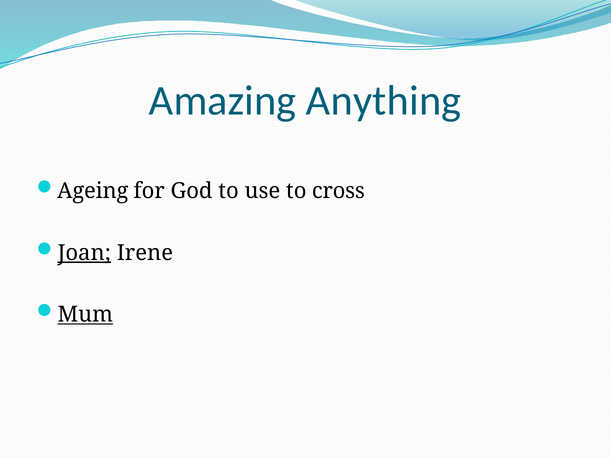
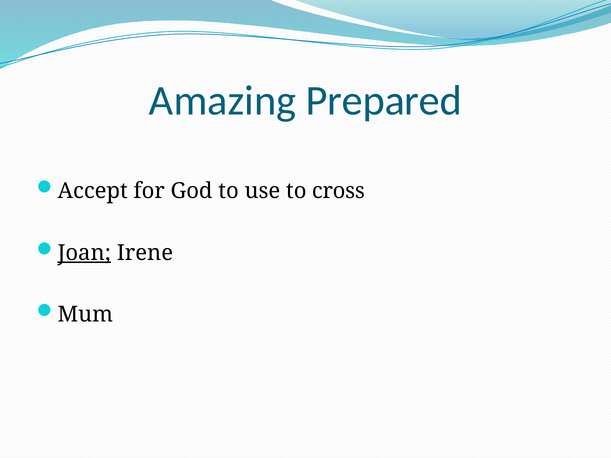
Anything: Anything -> Prepared
Ageing: Ageing -> Accept
Mum underline: present -> none
